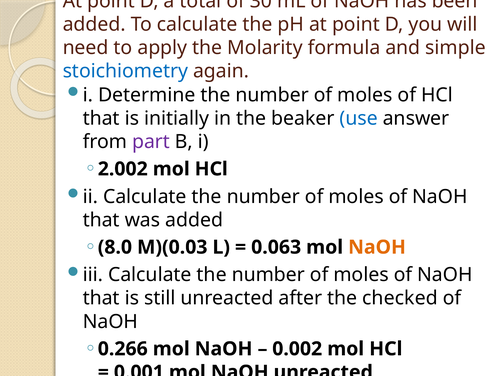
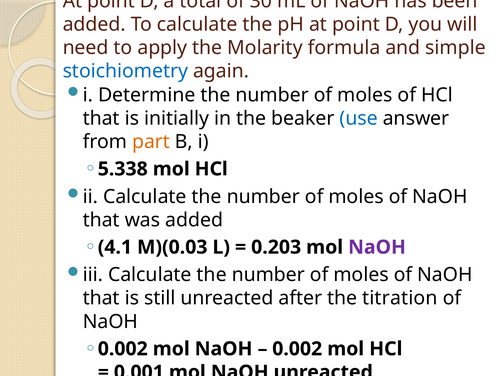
part colour: purple -> orange
2.002: 2.002 -> 5.338
8.0: 8.0 -> 4.1
0.063: 0.063 -> 0.203
NaOH at (377, 247) colour: orange -> purple
checked: checked -> titration
0.266 at (123, 349): 0.266 -> 0.002
